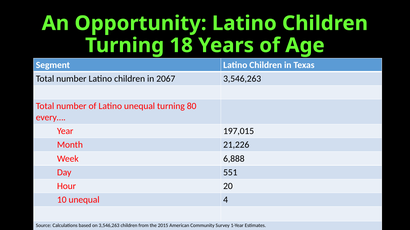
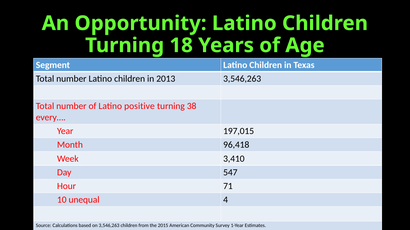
2067: 2067 -> 2013
Latino unequal: unequal -> positive
80: 80 -> 38
21,226: 21,226 -> 96,418
6,888: 6,888 -> 3,410
551: 551 -> 547
20: 20 -> 71
